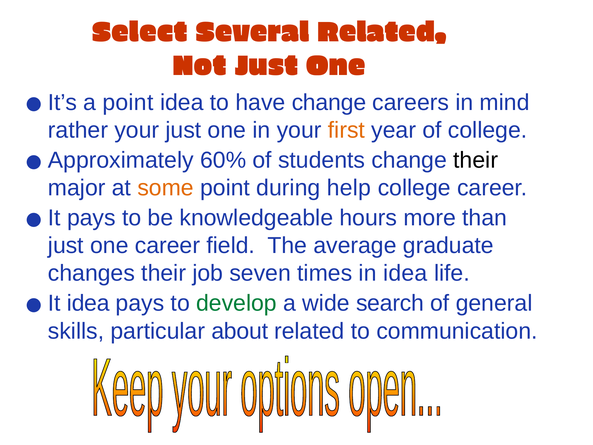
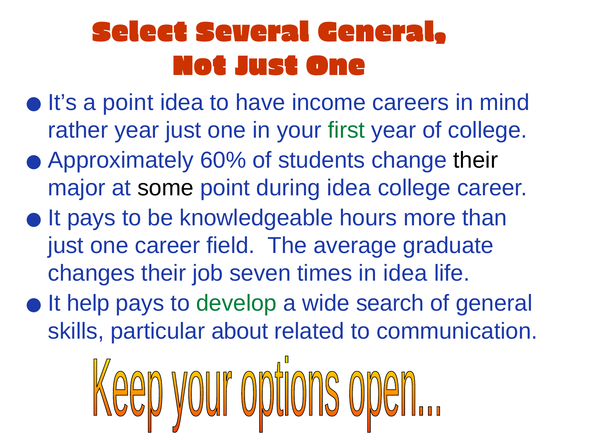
Several Related: Related -> General
have change: change -> income
rather your: your -> year
first colour: orange -> green
some colour: orange -> black
during help: help -> idea
It idea: idea -> help
